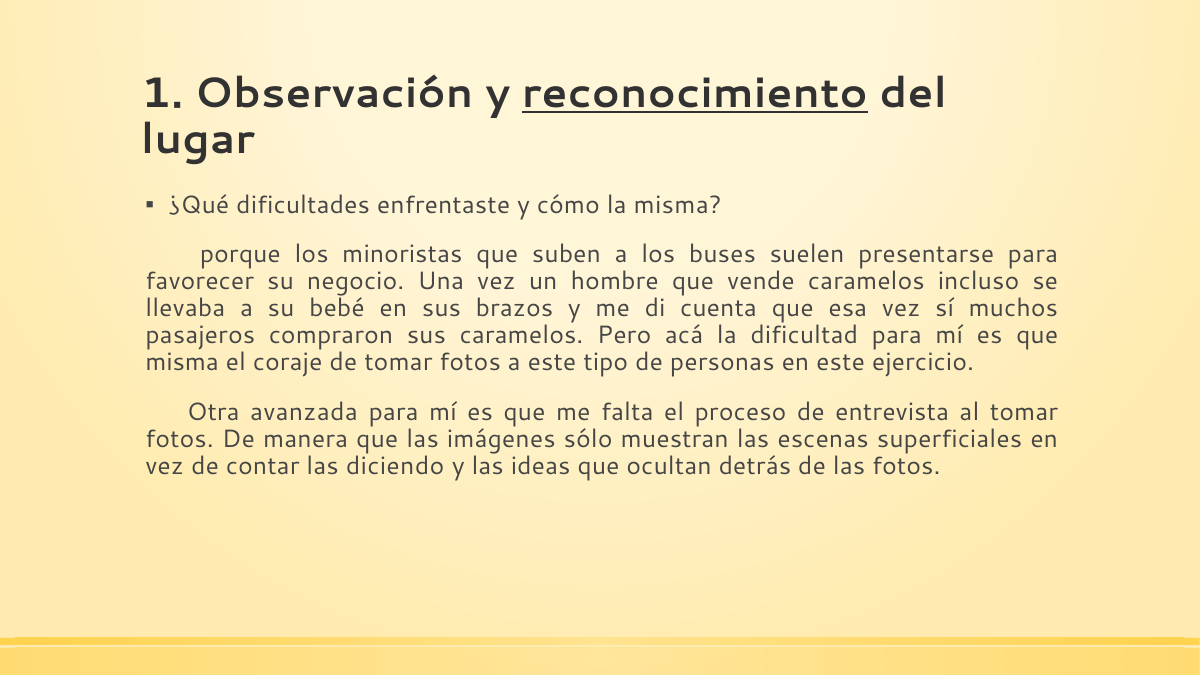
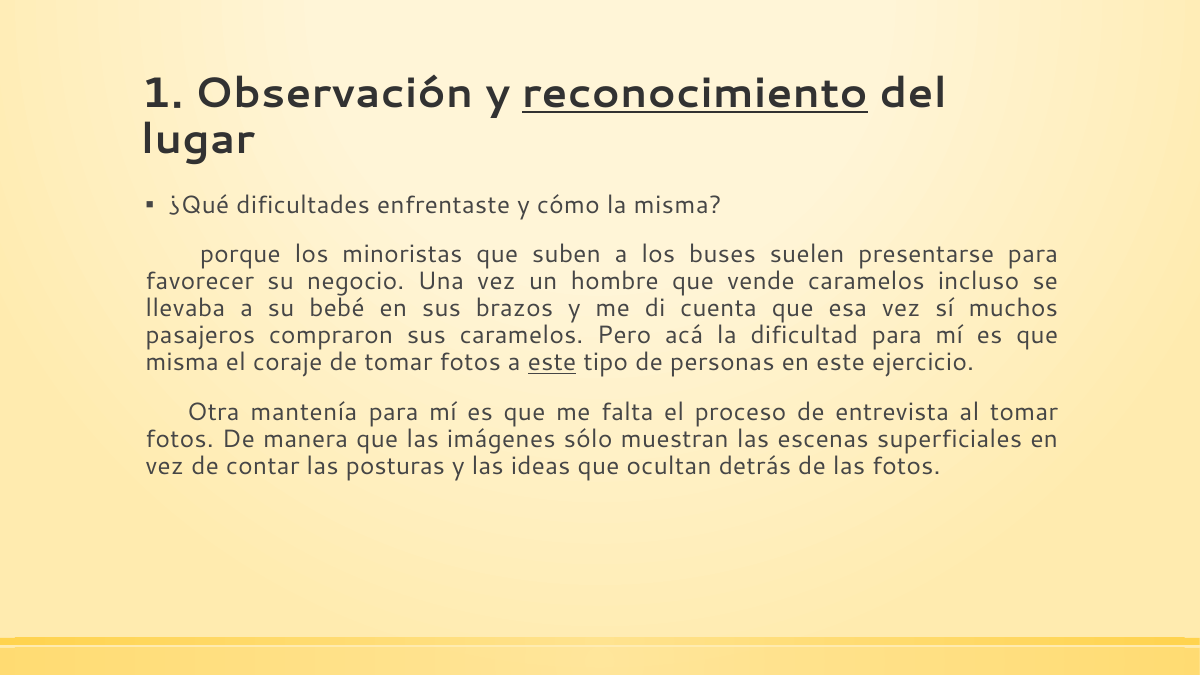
este at (552, 363) underline: none -> present
avanzada: avanzada -> mantenía
diciendo: diciendo -> posturas
